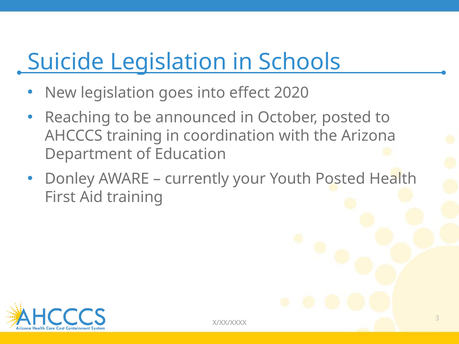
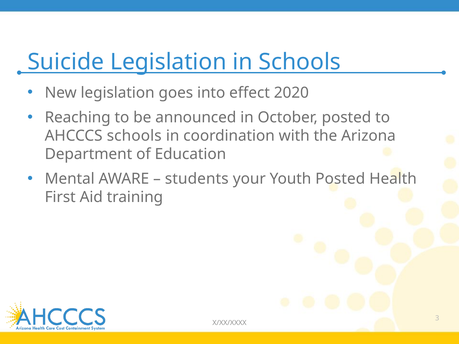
AHCCCS training: training -> schools
Donley: Donley -> Mental
currently: currently -> students
